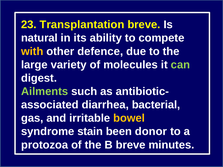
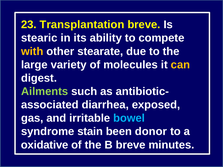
natural: natural -> stearic
defence: defence -> stearate
can colour: light green -> yellow
bacterial: bacterial -> exposed
bowel colour: yellow -> light blue
protozoa: protozoa -> oxidative
